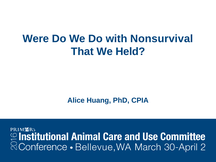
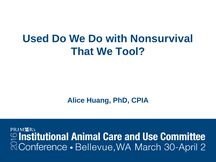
Were: Were -> Used
Held: Held -> Tool
